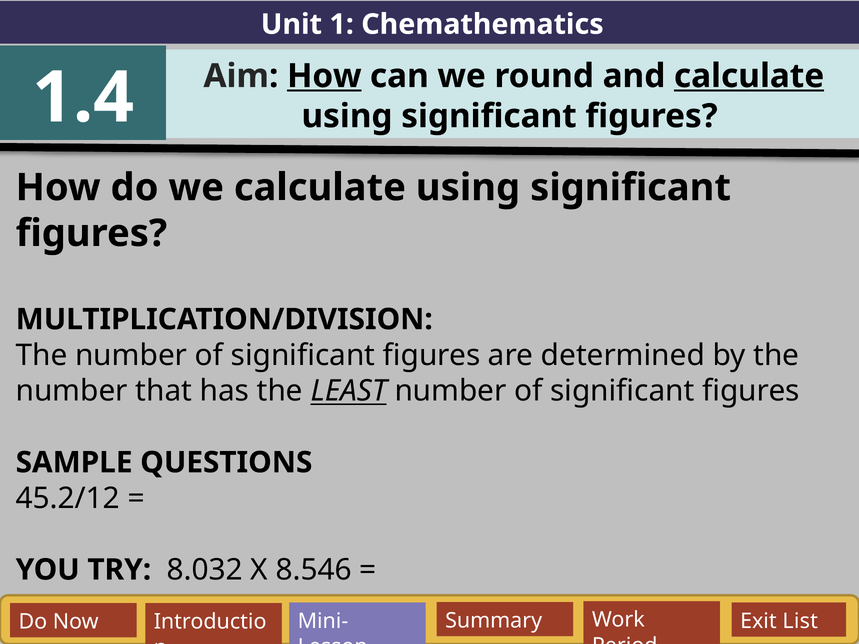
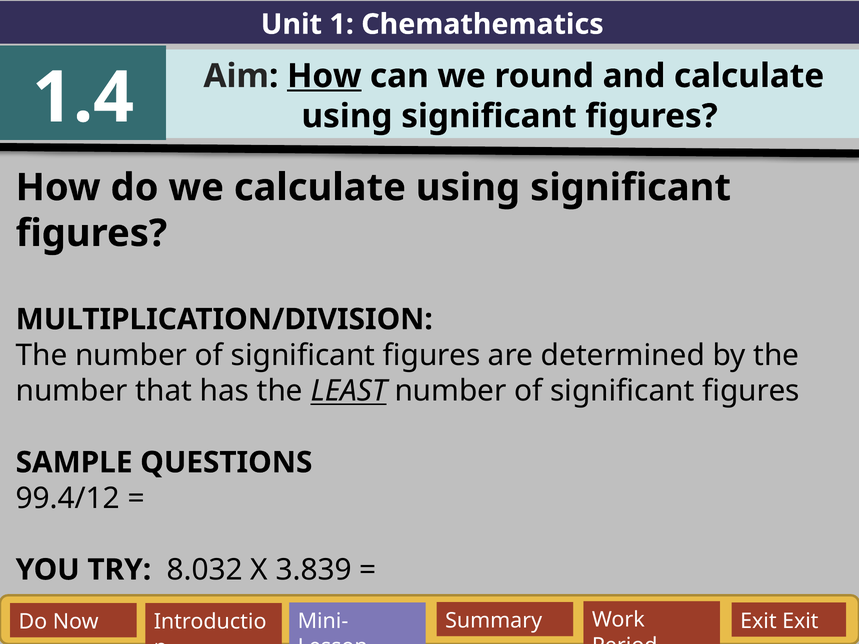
calculate at (749, 76) underline: present -> none
45.2/12: 45.2/12 -> 99.4/12
8.546: 8.546 -> 3.839
Exit List: List -> Exit
